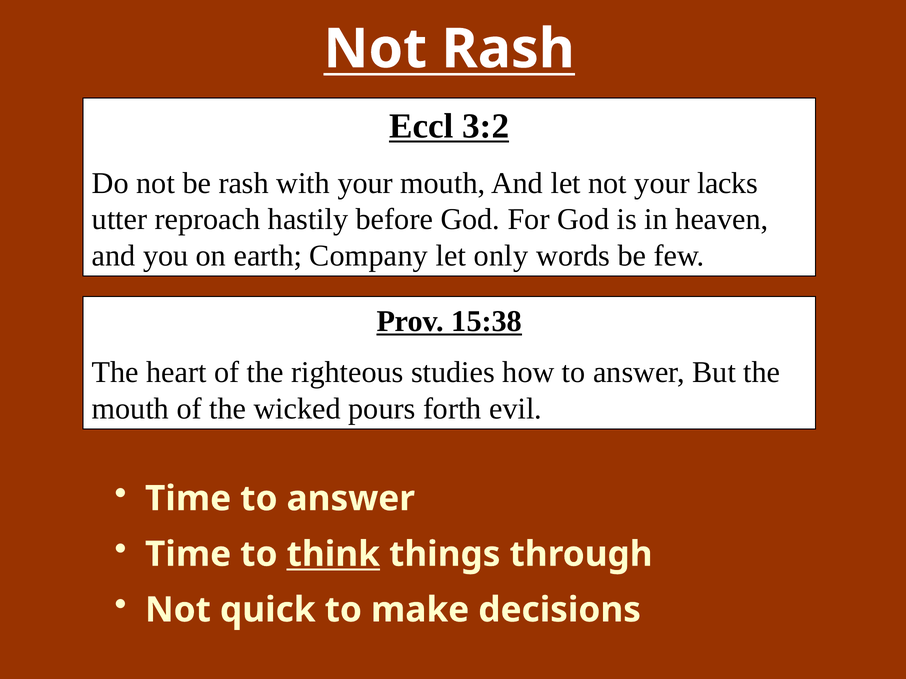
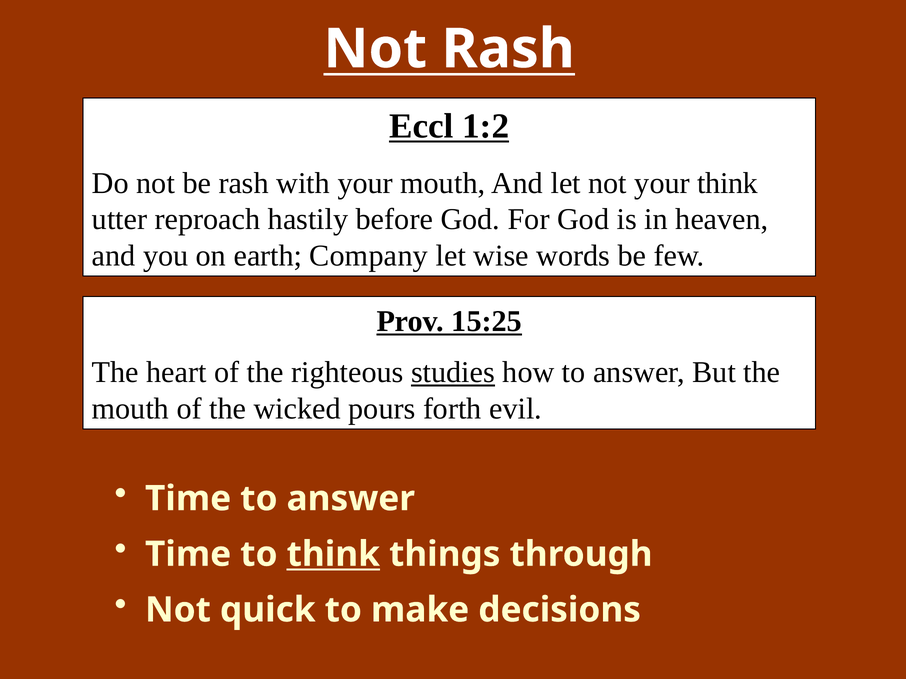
3:2: 3:2 -> 1:2
your lacks: lacks -> think
only: only -> wise
15:38: 15:38 -> 15:25
studies underline: none -> present
